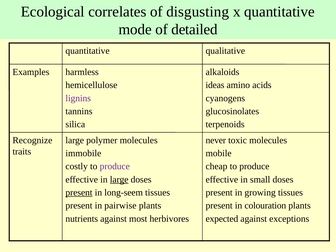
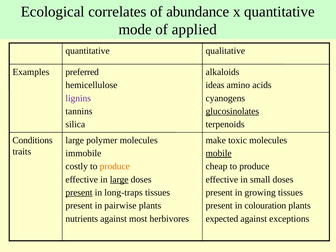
disgusting: disgusting -> abundance
detailed: detailed -> applied
harmless: harmless -> preferred
glucosinolates underline: none -> present
Recognize: Recognize -> Conditions
never: never -> make
mobile underline: none -> present
produce at (115, 166) colour: purple -> orange
long-seem: long-seem -> long-traps
